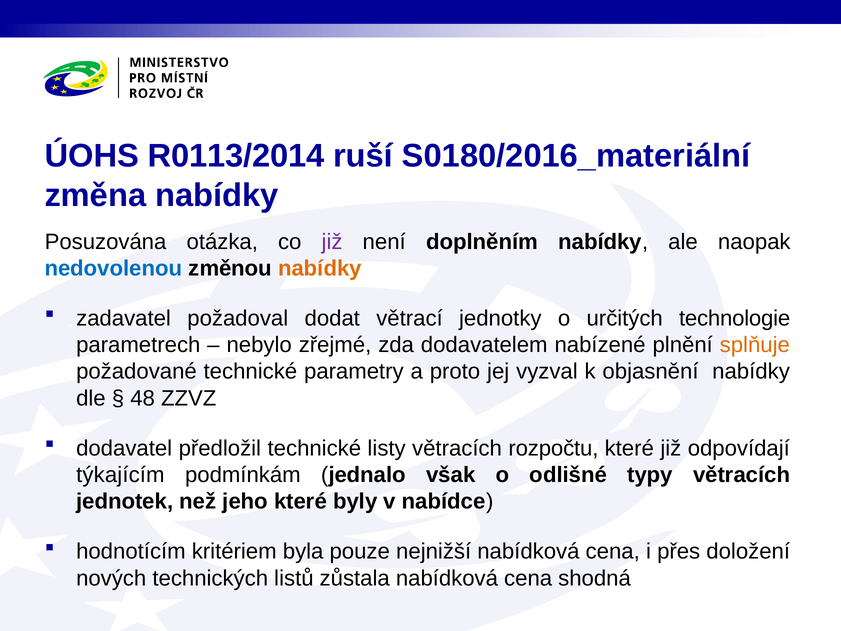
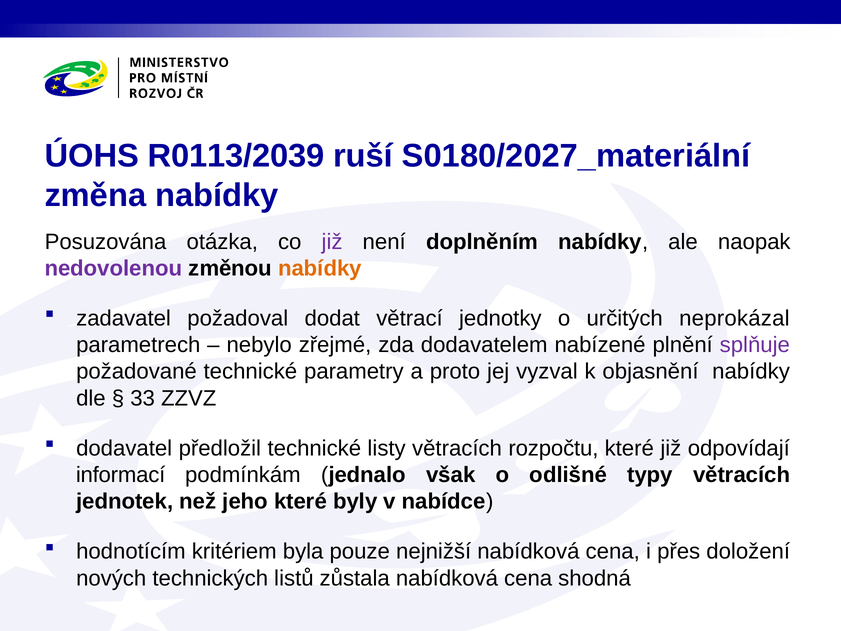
R0113/2014: R0113/2014 -> R0113/2039
S0180/2016_materiální: S0180/2016_materiální -> S0180/2027_materiální
nedovolenou colour: blue -> purple
technologie: technologie -> neprokázal
splňuje colour: orange -> purple
48: 48 -> 33
týkajícím: týkajícím -> informací
